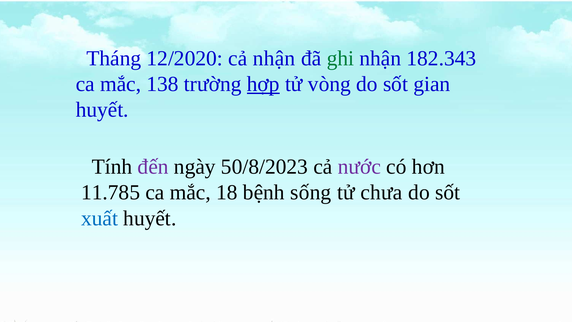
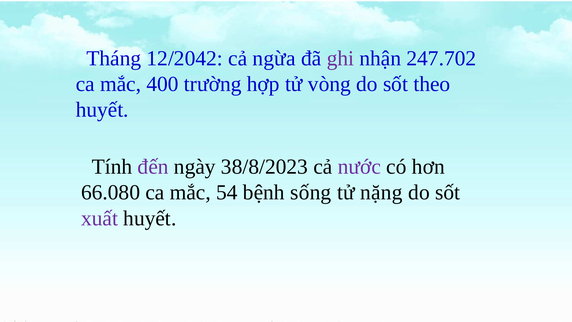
12/2020: 12/2020 -> 12/2042
cả nhận: nhận -> ngừa
ghi colour: green -> purple
182.343: 182.343 -> 247.702
138: 138 -> 400
hợp underline: present -> none
gian: gian -> theo
50/8/2023: 50/8/2023 -> 38/8/2023
11.785: 11.785 -> 66.080
18: 18 -> 54
chưa: chưa -> nặng
xuất colour: blue -> purple
